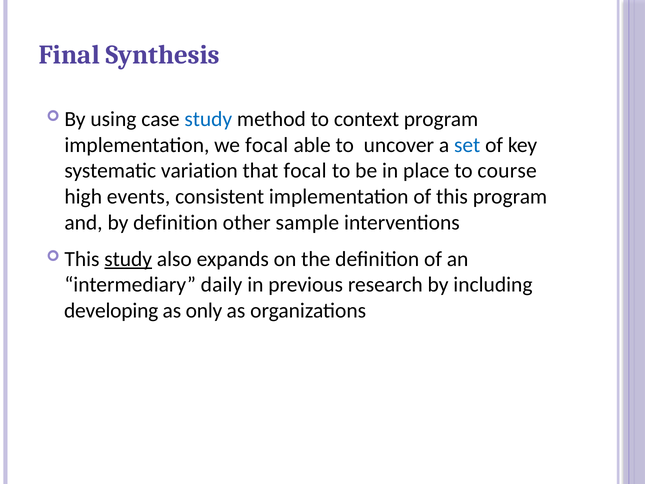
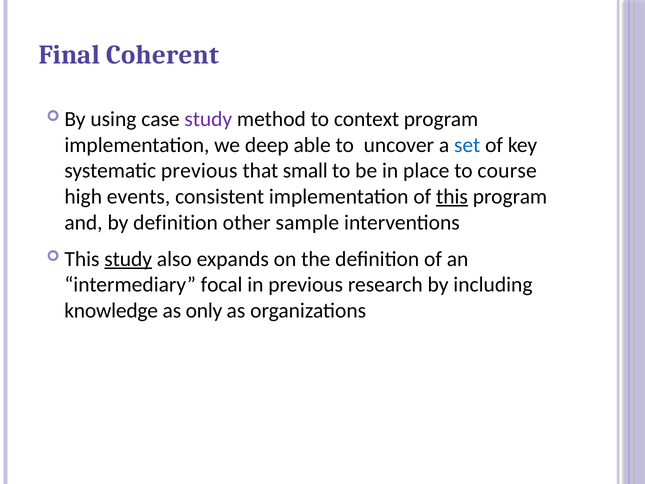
Synthesis: Synthesis -> Coherent
study at (208, 119) colour: blue -> purple
we focal: focal -> deep
systematic variation: variation -> previous
that focal: focal -> small
this at (452, 196) underline: none -> present
daily: daily -> focal
developing: developing -> knowledge
